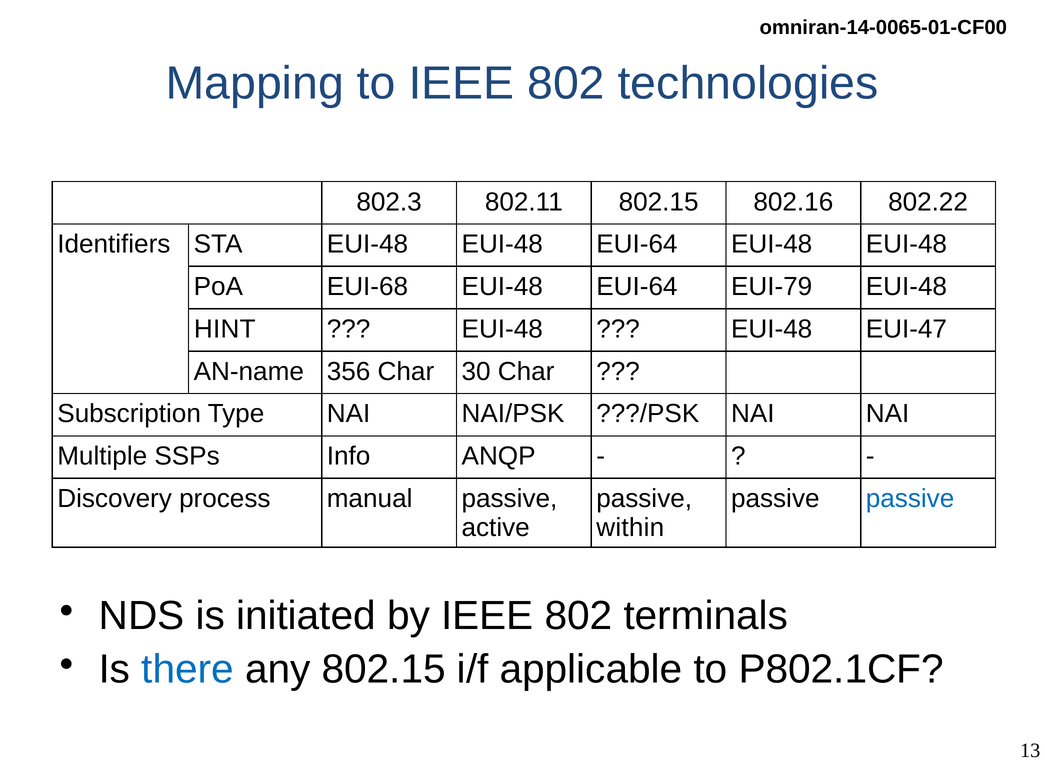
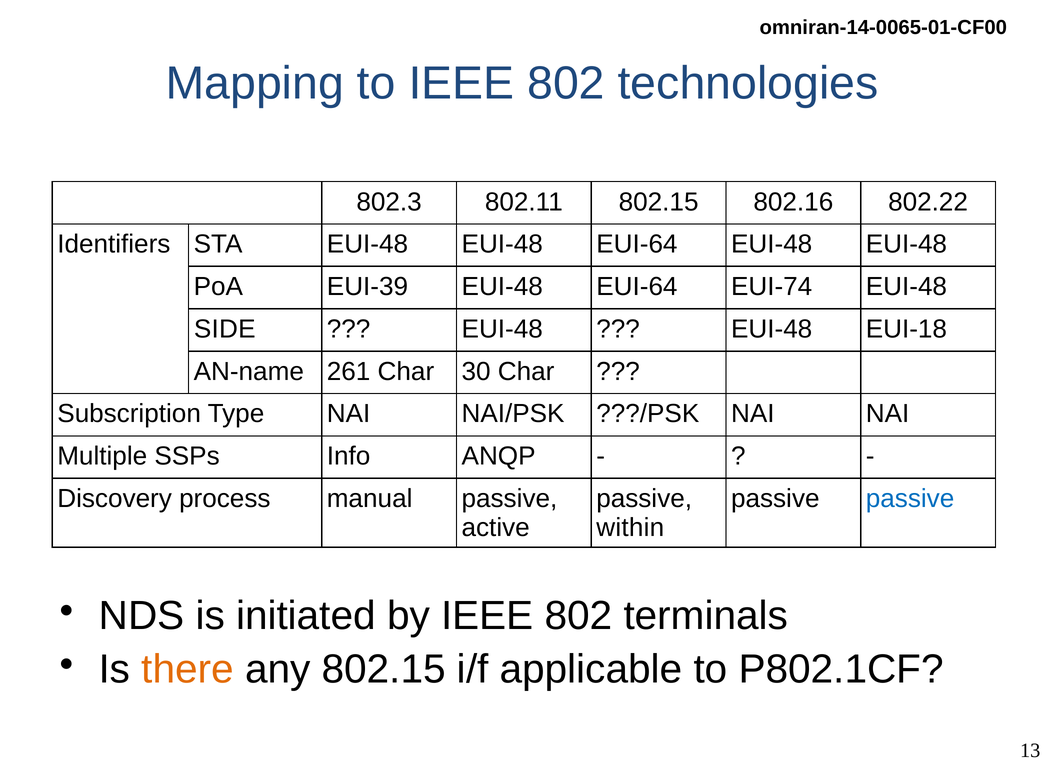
EUI-68: EUI-68 -> EUI-39
EUI-79: EUI-79 -> EUI-74
HINT: HINT -> SIDE
EUI-47: EUI-47 -> EUI-18
356: 356 -> 261
there colour: blue -> orange
